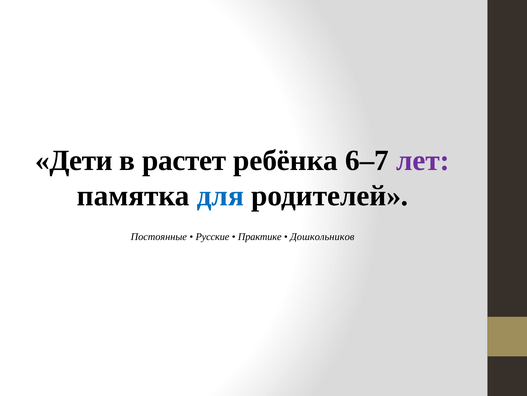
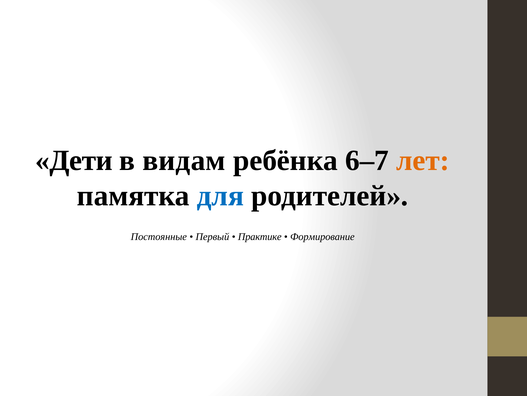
растет: растет -> видам
лет colour: purple -> orange
Русские: Русские -> Первый
Дошкольников: Дошкольников -> Формирование
